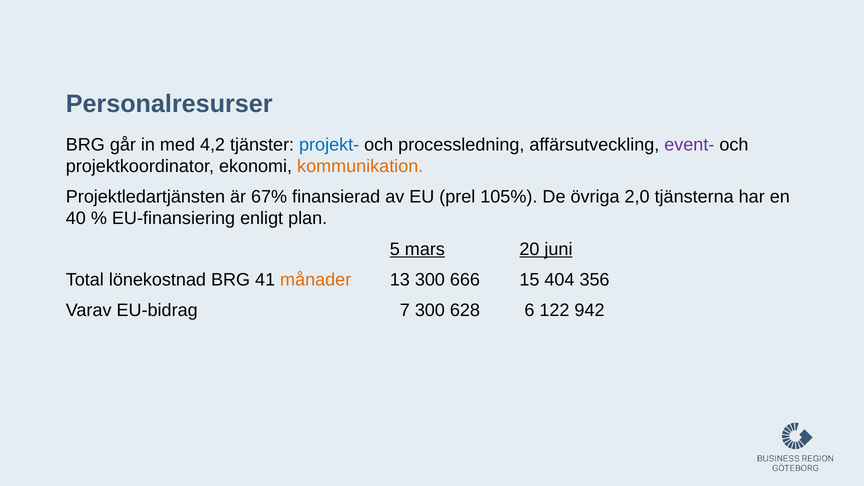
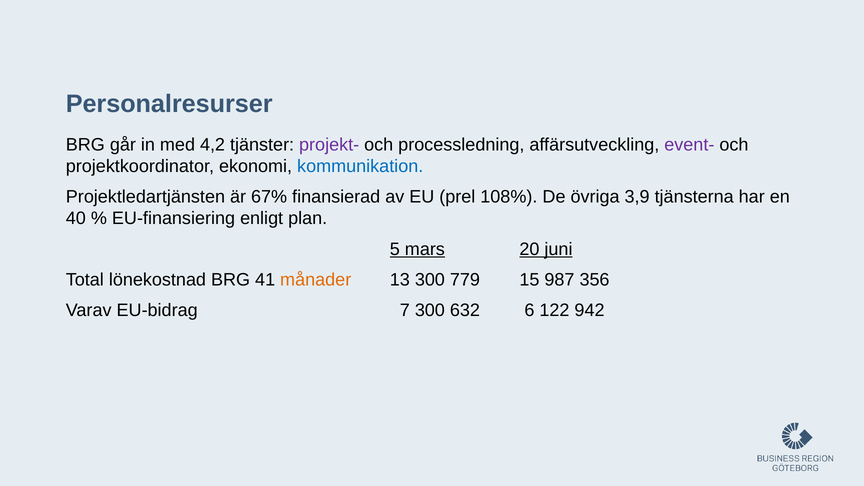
projekt- colour: blue -> purple
kommunikation colour: orange -> blue
105%: 105% -> 108%
2,0: 2,0 -> 3,9
666: 666 -> 779
404: 404 -> 987
628: 628 -> 632
